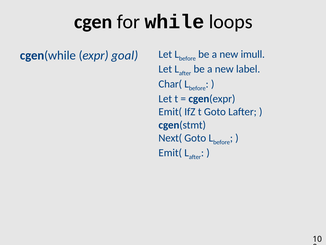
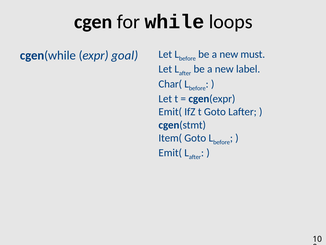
imull: imull -> must
Next(: Next( -> Item(
